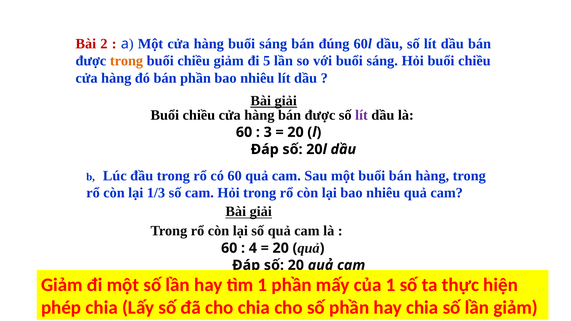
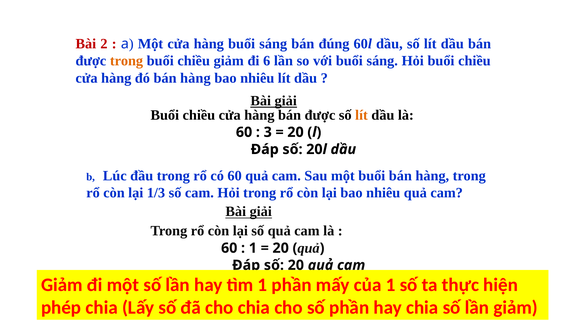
5: 5 -> 6
đó bán phần: phần -> hàng
lít at (361, 115) colour: purple -> orange
4 at (253, 248): 4 -> 1
